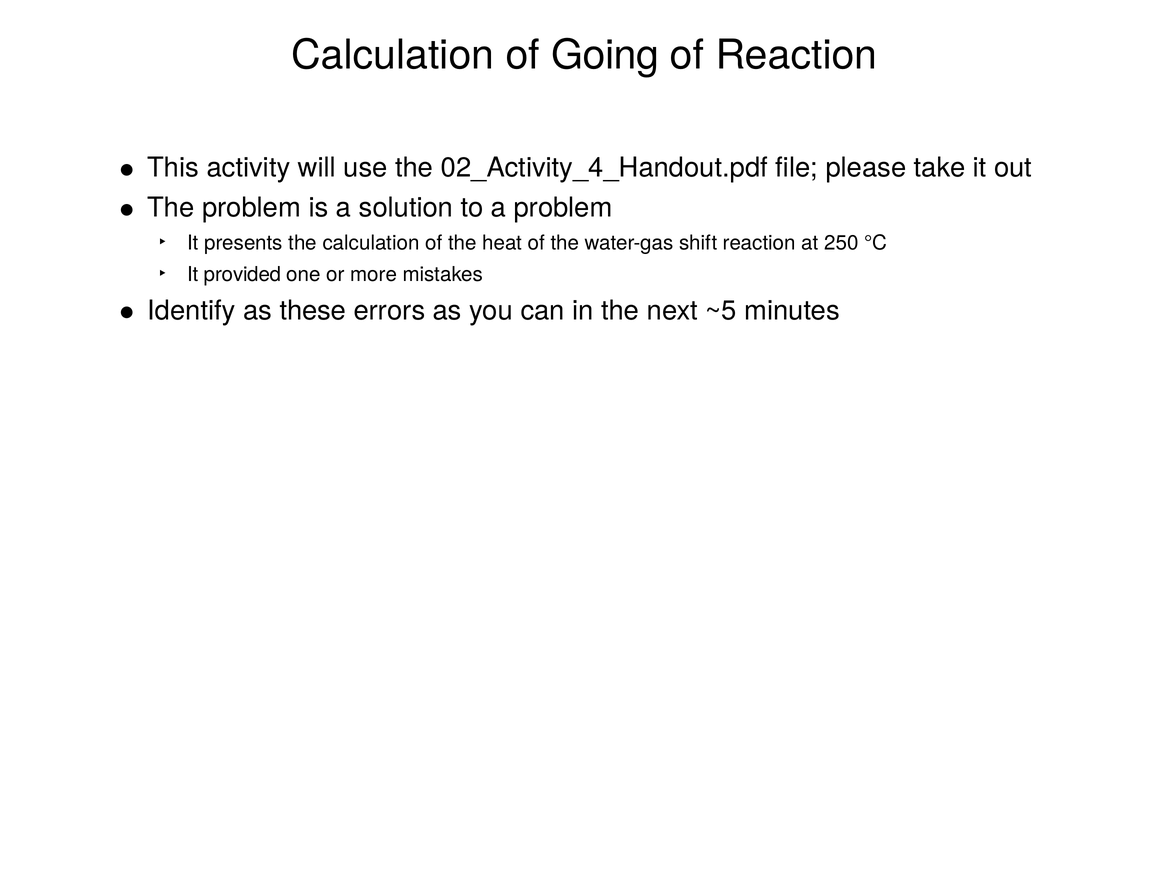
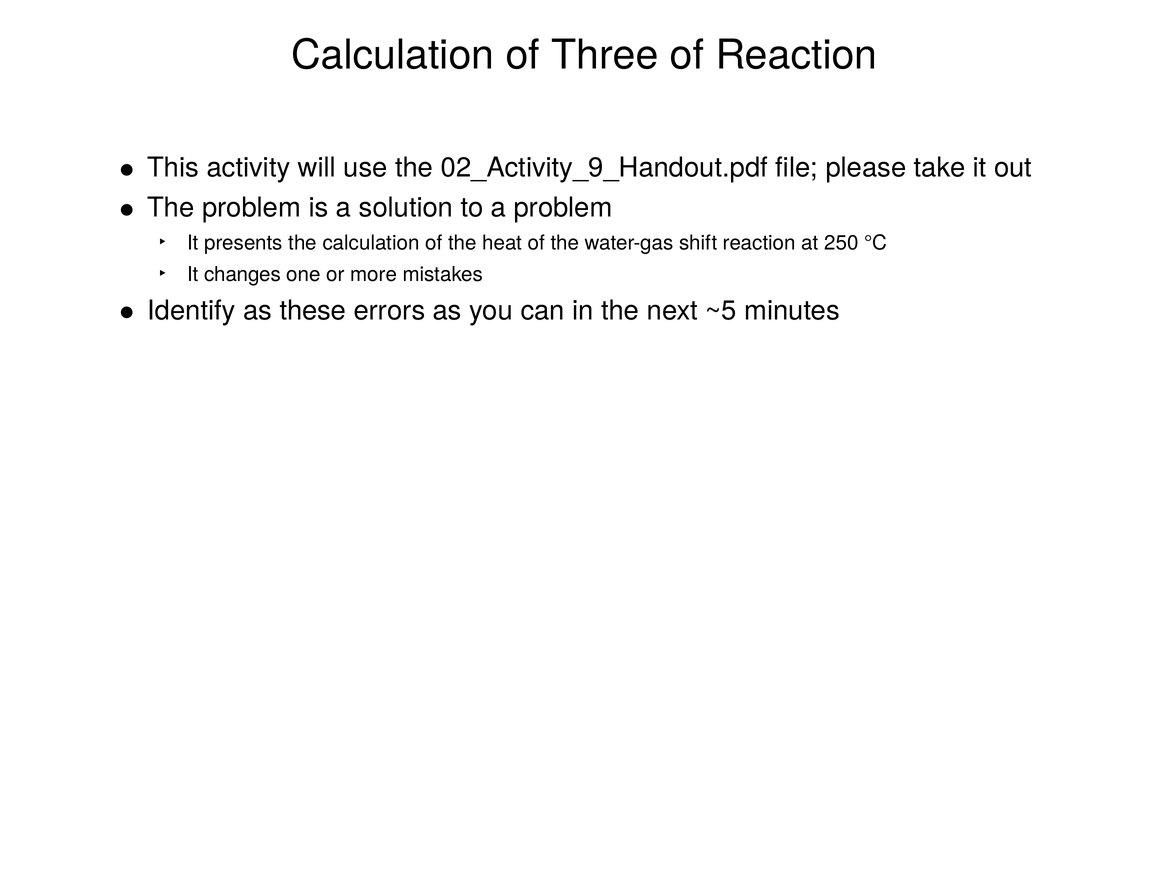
Going: Going -> Three
02_Activity_4_Handout.pdf: 02_Activity_4_Handout.pdf -> 02_Activity_9_Handout.pdf
provided: provided -> changes
